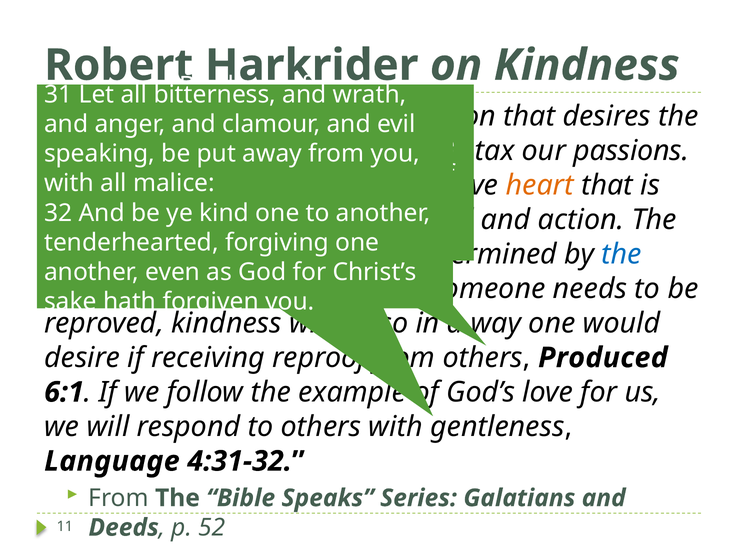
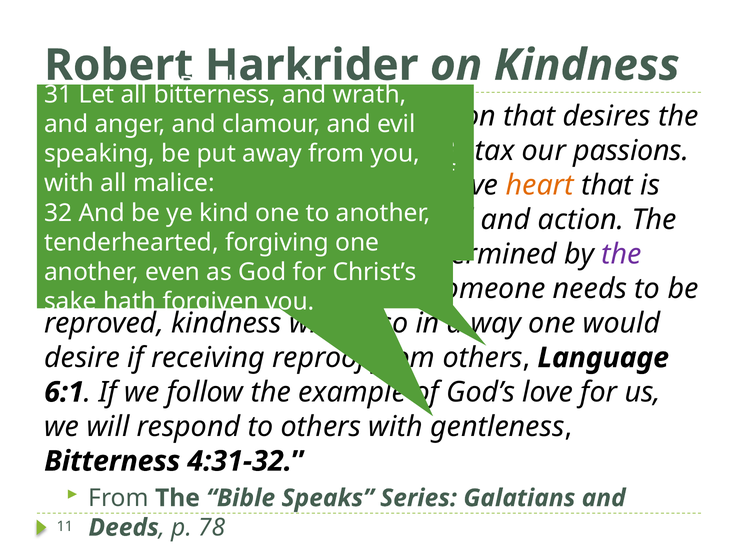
the at (622, 254) colour: blue -> purple
Produced: Produced -> Language
Language at (112, 461): Language -> Bitterness
52: 52 -> 78
